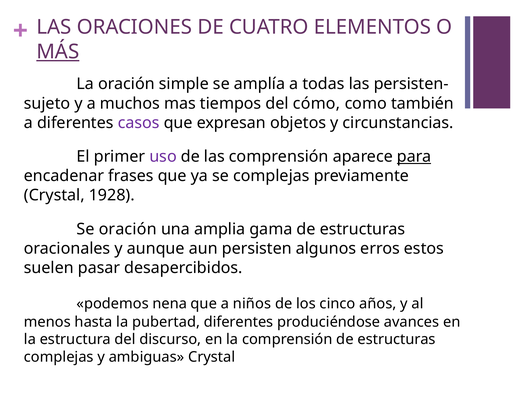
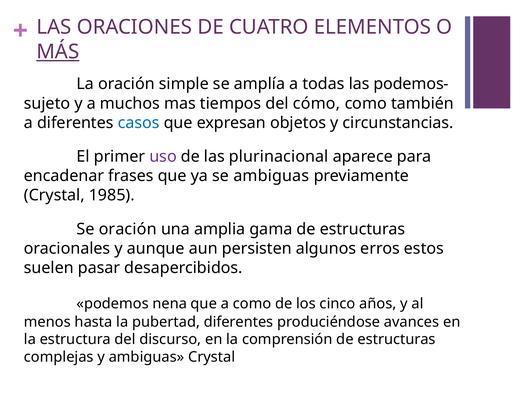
persisten-: persisten- -> podemos-
casos colour: purple -> blue
las comprensión: comprensión -> plurinacional
para underline: present -> none
se complejas: complejas -> ambiguas
1928: 1928 -> 1985
a niños: niños -> como
